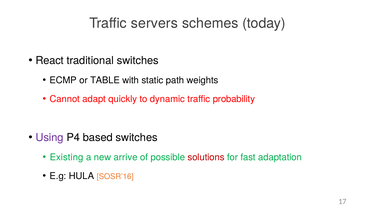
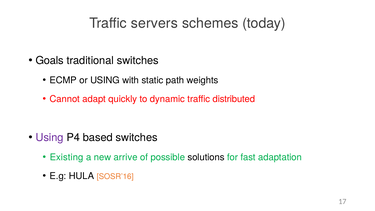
React: React -> Goals
or TABLE: TABLE -> USING
probability: probability -> distributed
solutions colour: red -> black
